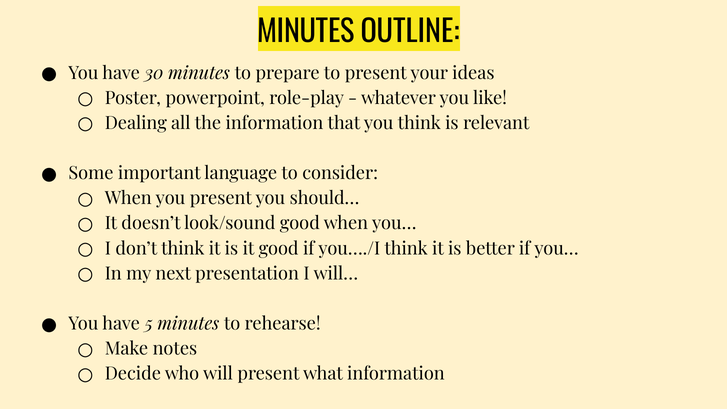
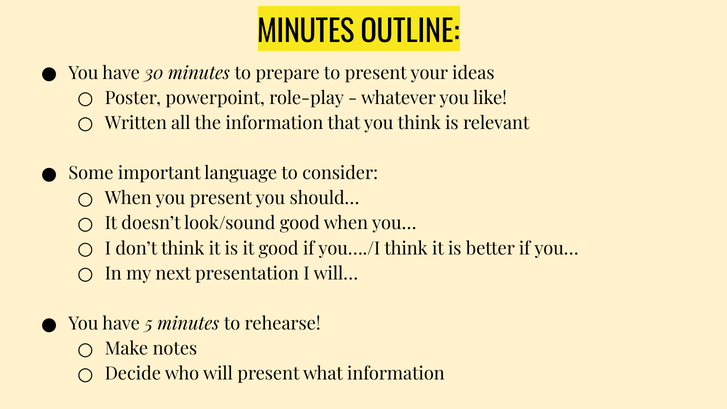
Dealing: Dealing -> Written
